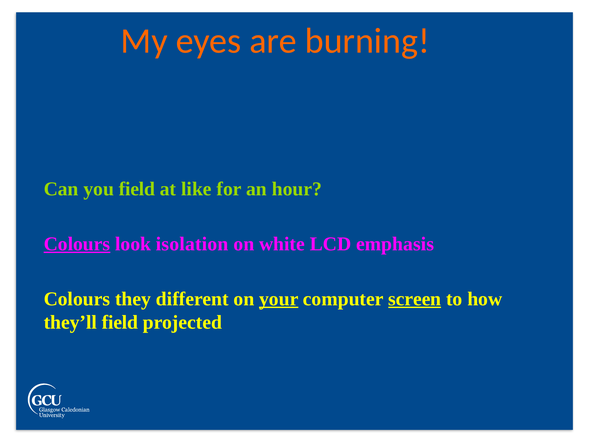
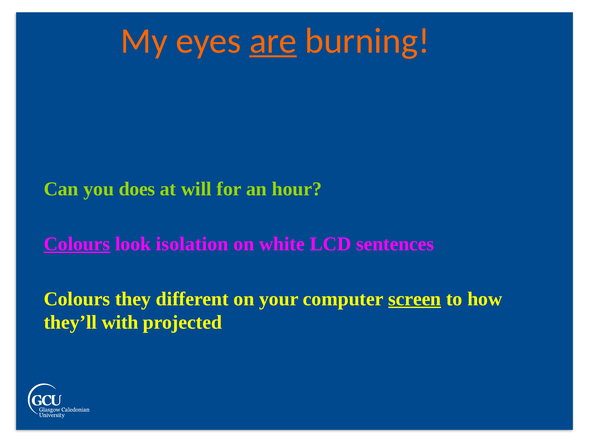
are underline: none -> present
you field: field -> does
like: like -> will
emphasis: emphasis -> sentences
your underline: present -> none
they’ll field: field -> with
